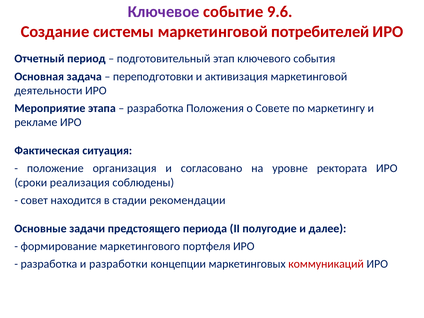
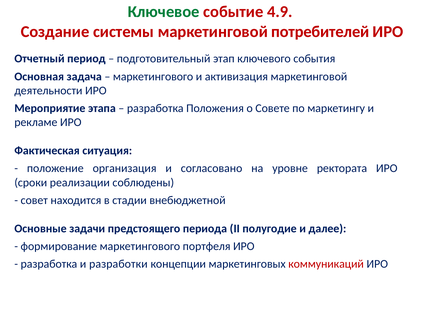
Ключевое colour: purple -> green
9.6: 9.6 -> 4.9
переподготовки at (153, 76): переподготовки -> маркетингового
реализация: реализация -> реализации
рекомендации: рекомендации -> внебюджетной
